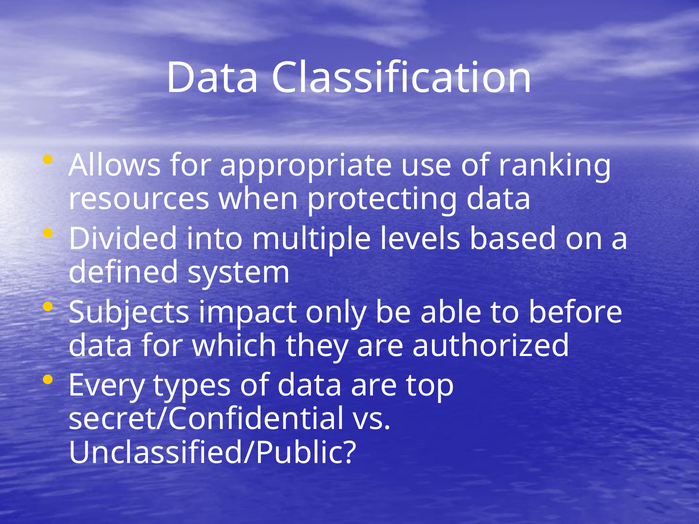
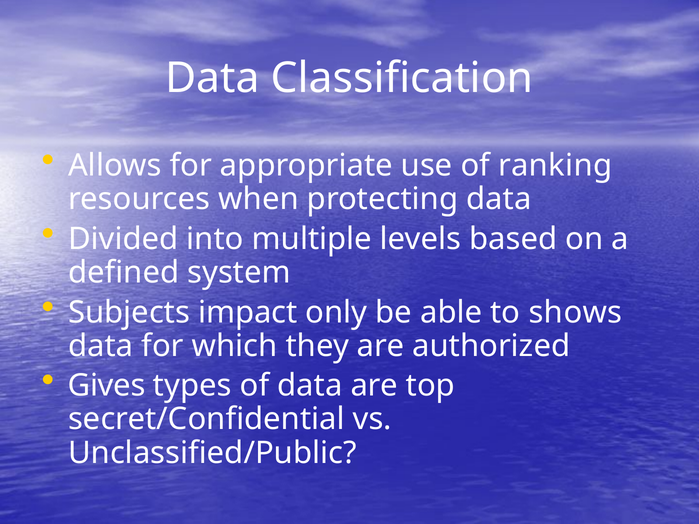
before: before -> shows
Every: Every -> Gives
